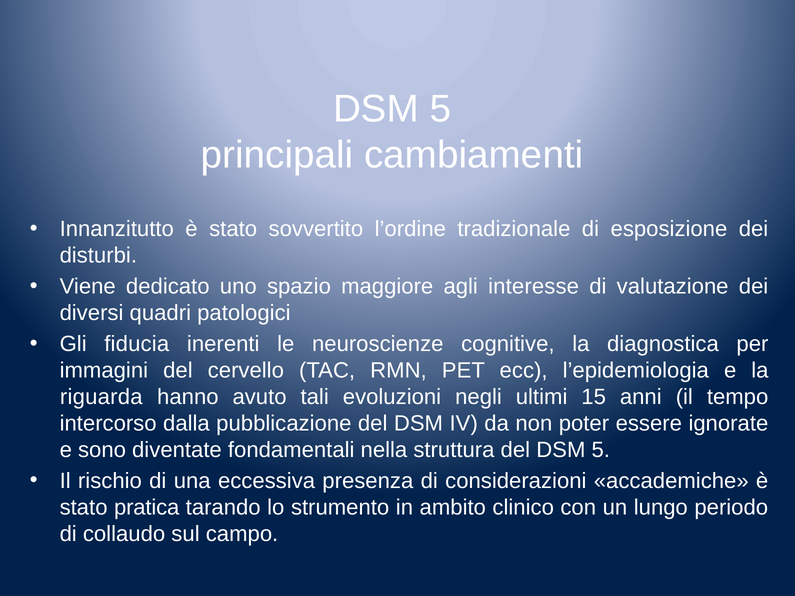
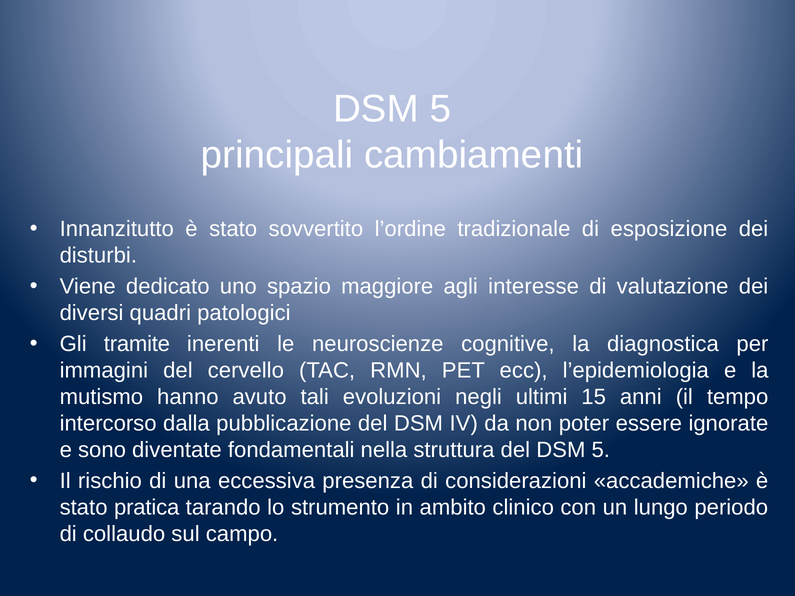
fiducia: fiducia -> tramite
riguarda: riguarda -> mutismo
